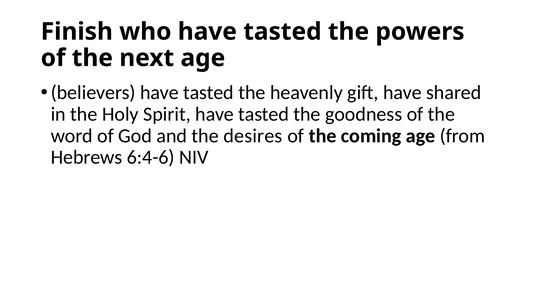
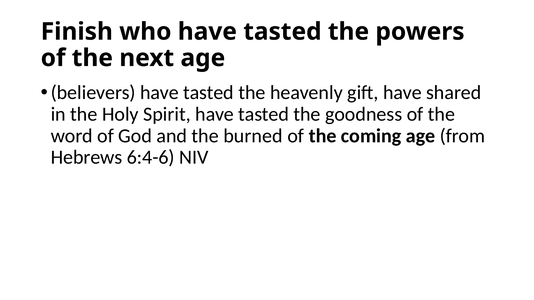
desires: desires -> burned
